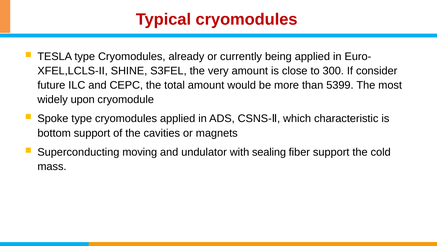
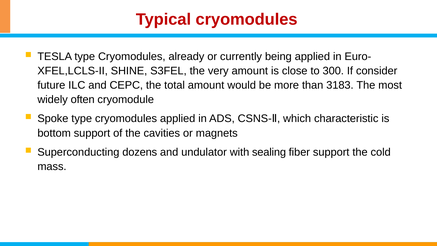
5399: 5399 -> 3183
upon: upon -> often
moving: moving -> dozens
